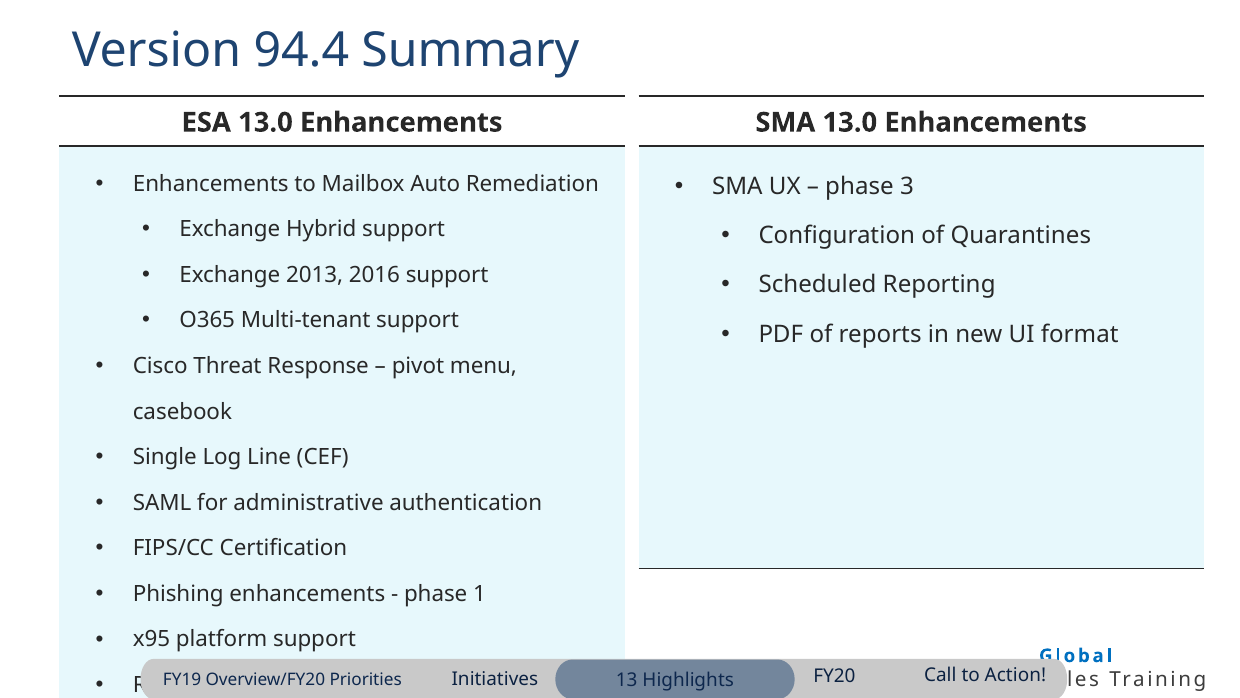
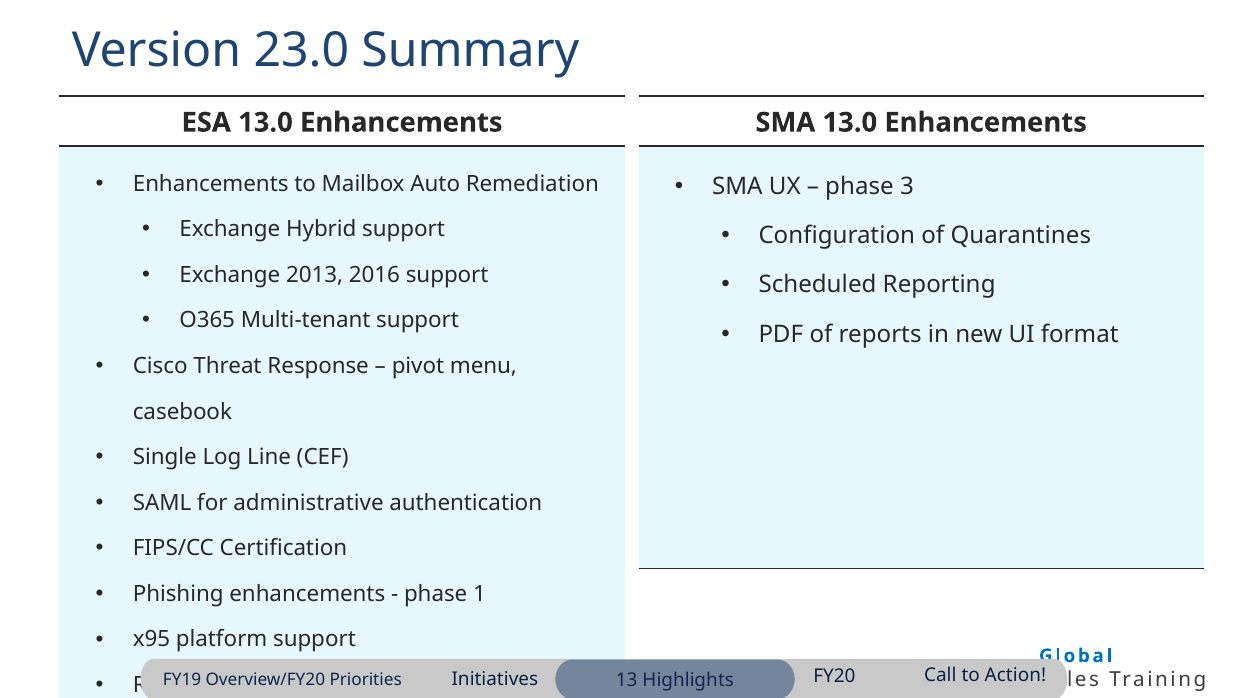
94.4: 94.4 -> 23.0
